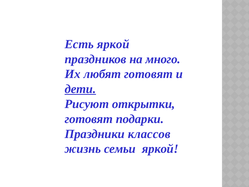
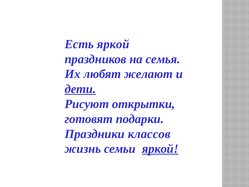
много: много -> семья
любят готовят: готовят -> желают
яркой at (160, 149) underline: none -> present
